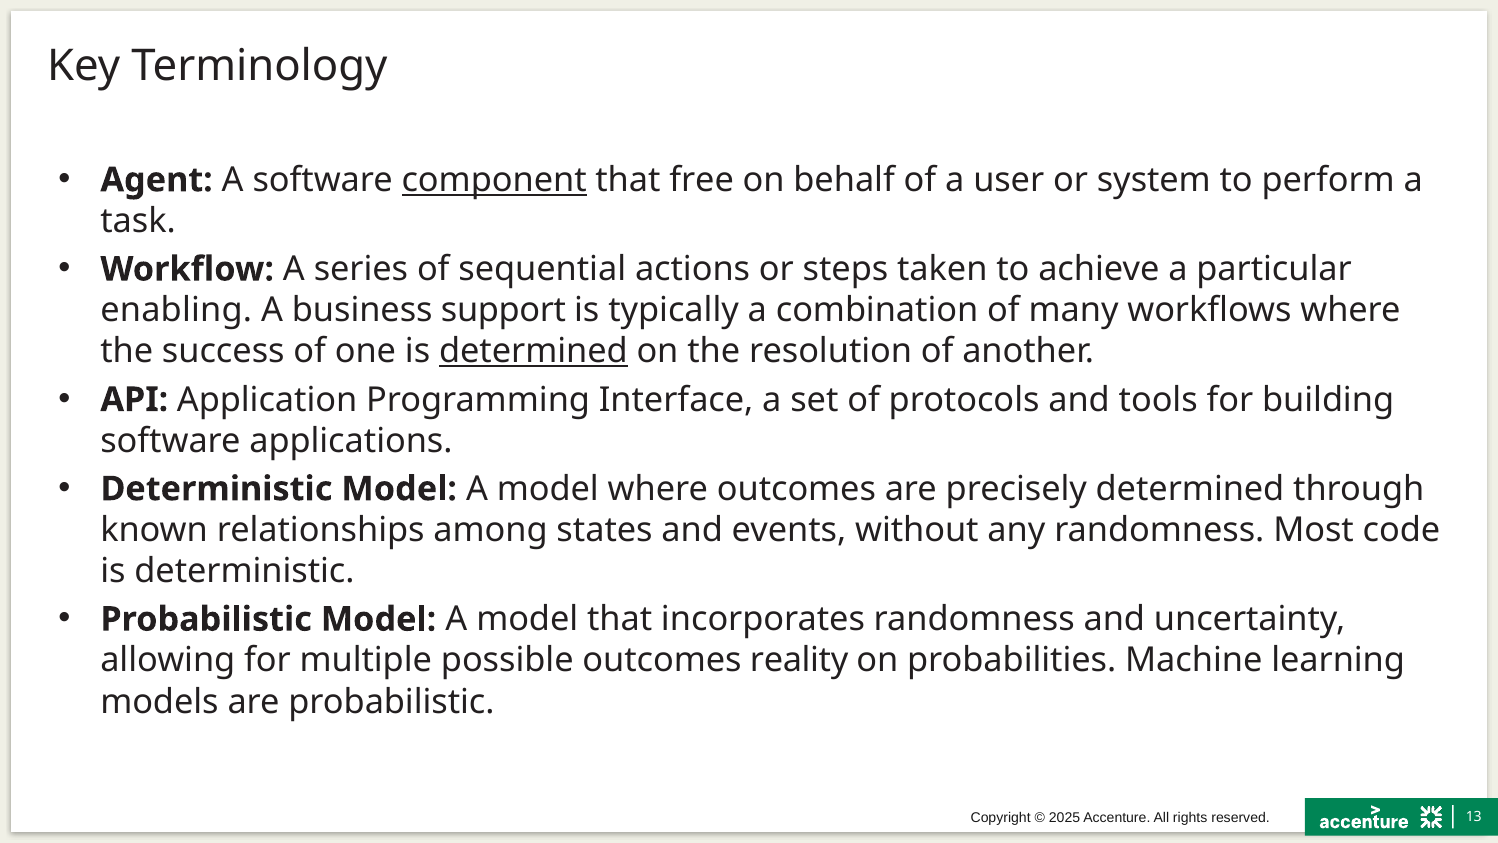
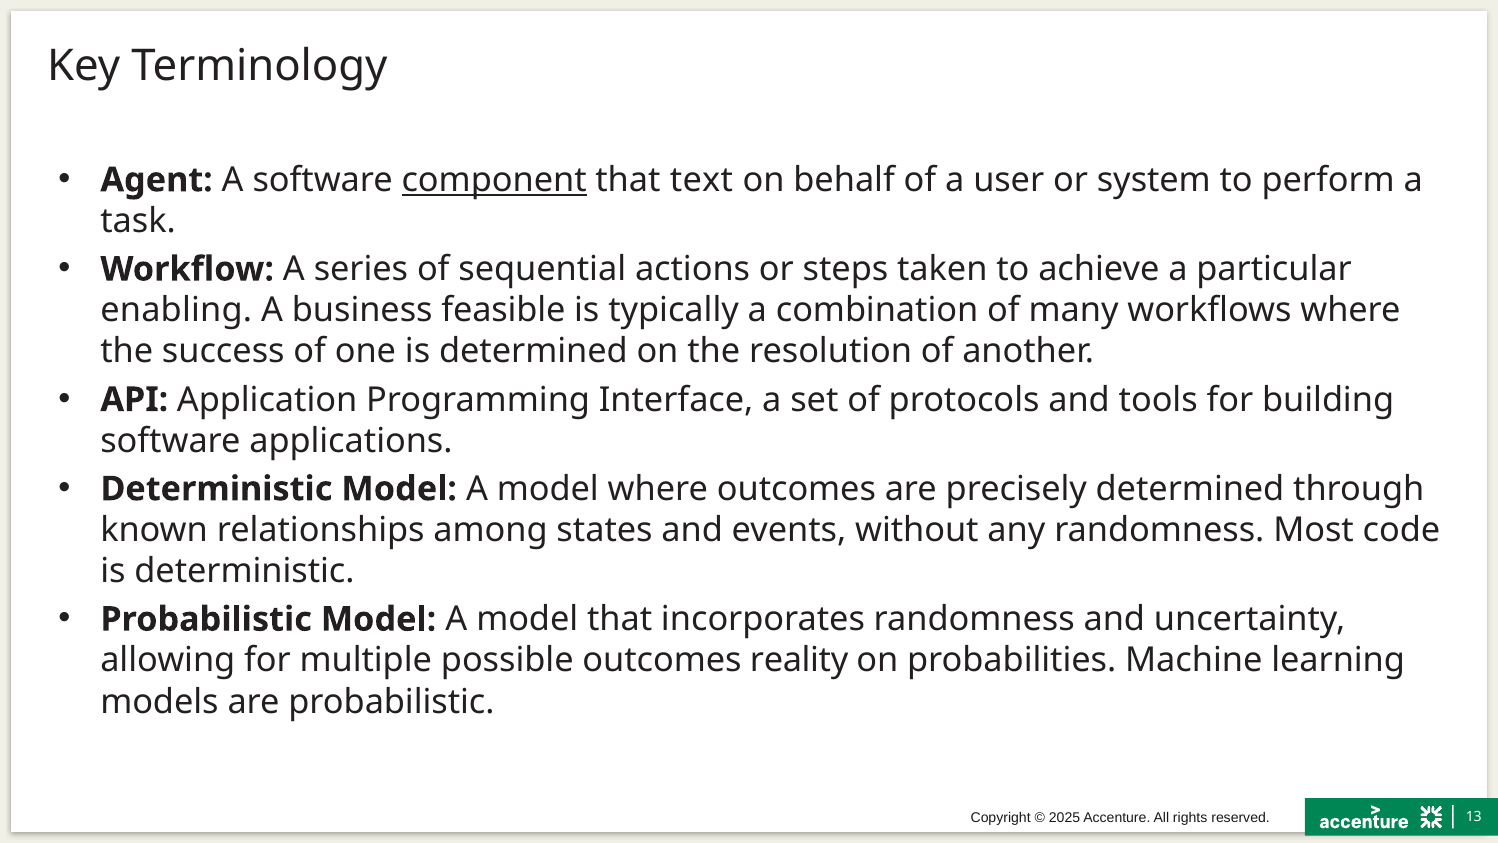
free: free -> text
support: support -> feasible
determined at (533, 351) underline: present -> none
